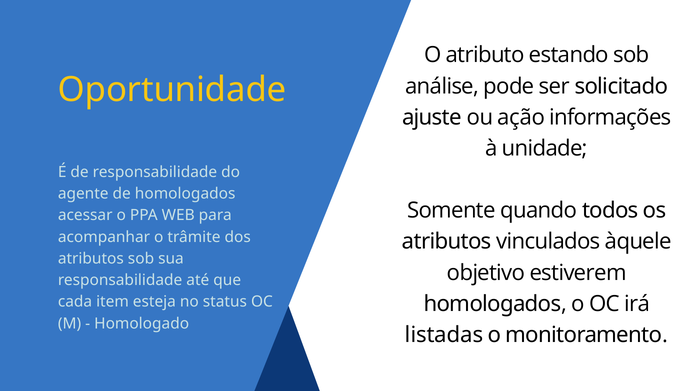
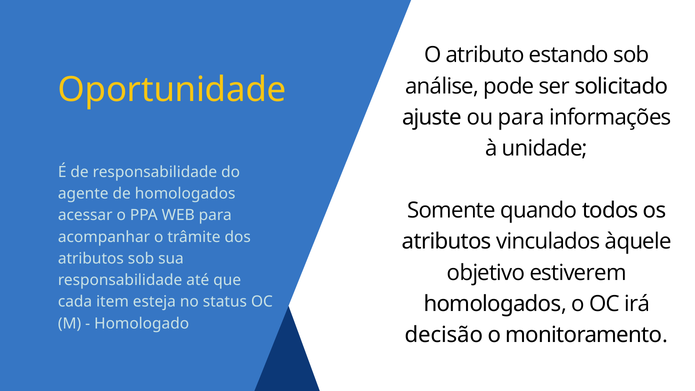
ou ação: ação -> para
listadas: listadas -> decisão
